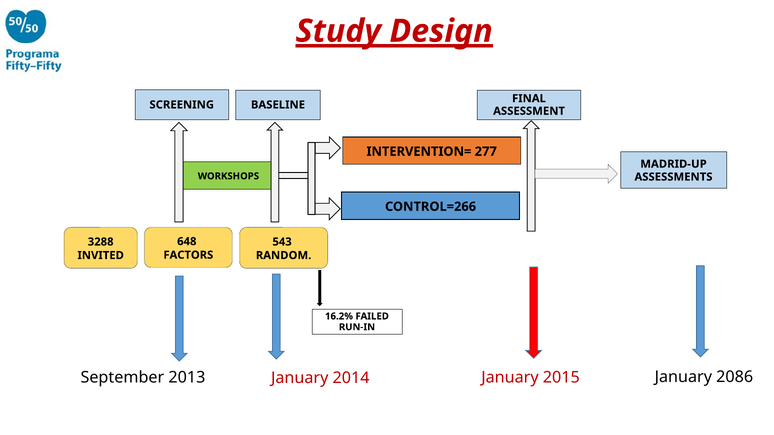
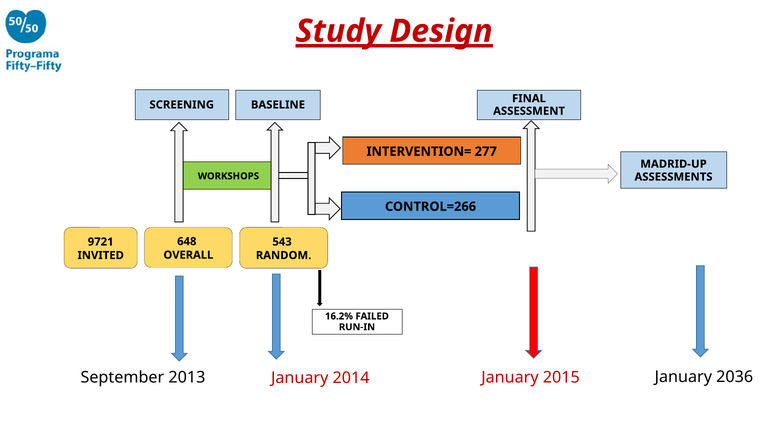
3288: 3288 -> 9721
FACTORS: FACTORS -> OVERALL
2086: 2086 -> 2036
